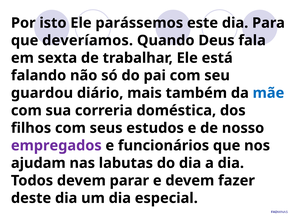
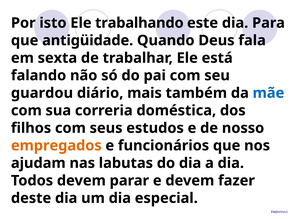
parássemos: parássemos -> trabalhando
deveríamos: deveríamos -> antigüidade
empregados colour: purple -> orange
